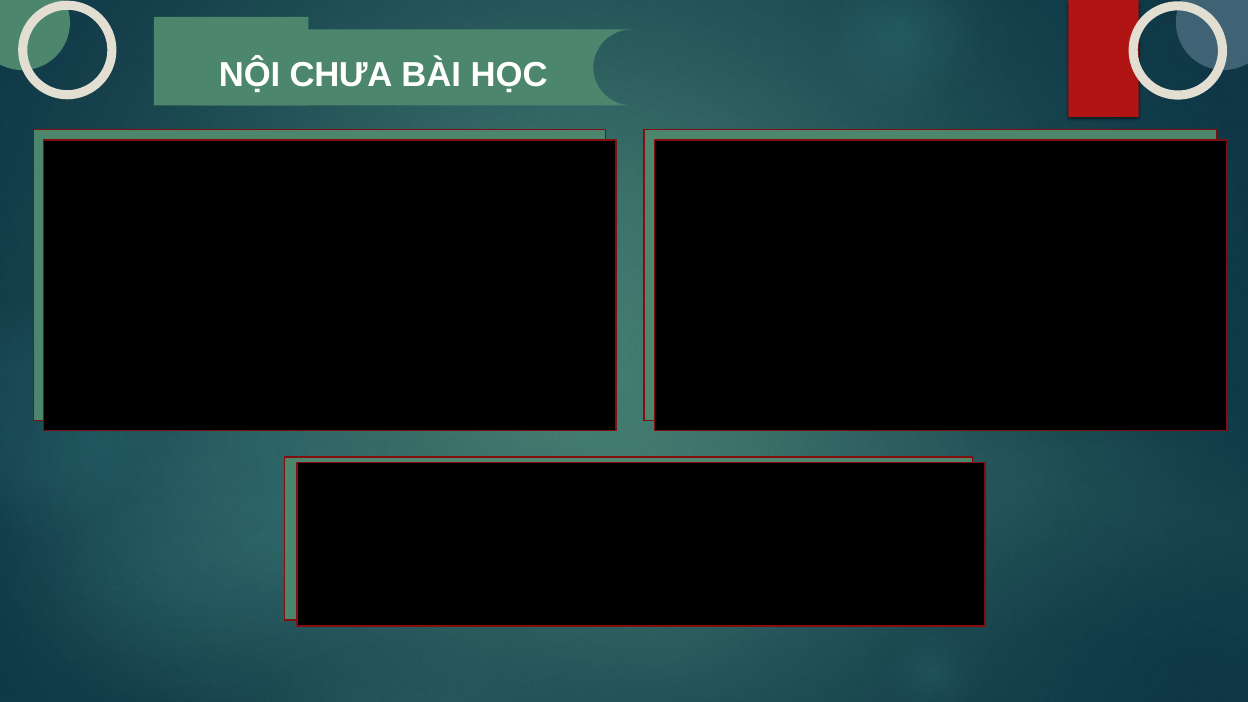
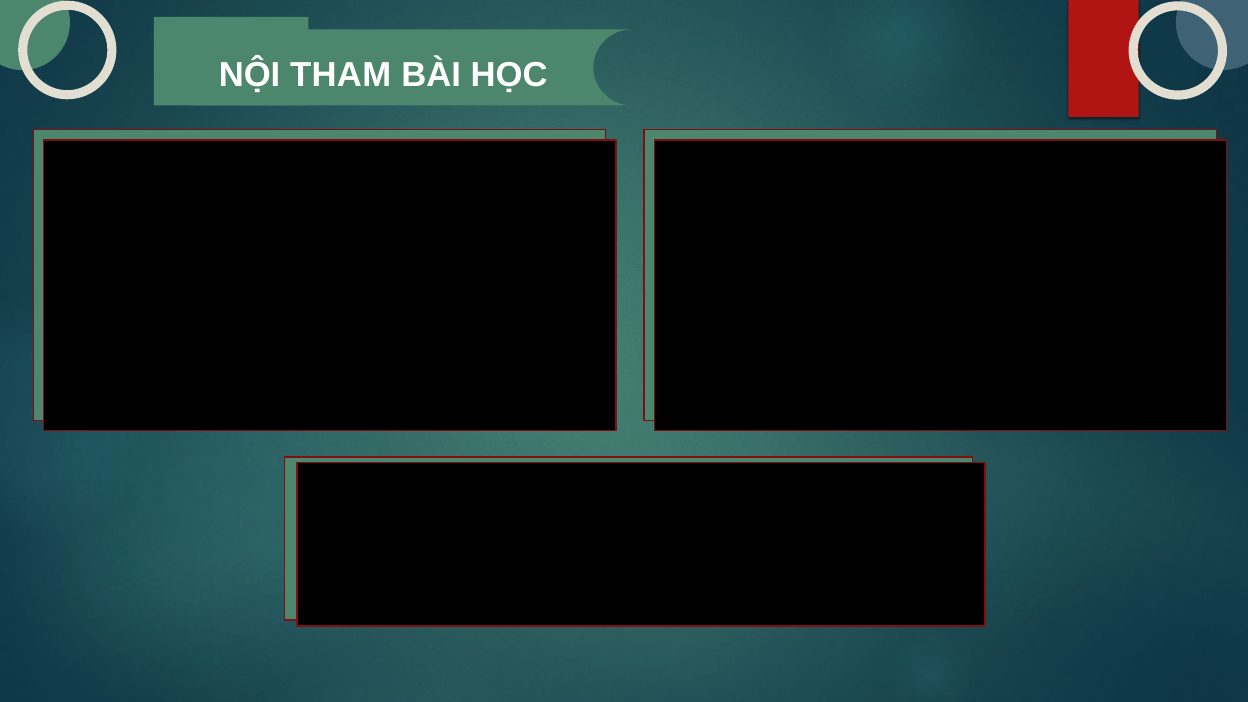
CHƯA: CHƯA -> THAM
